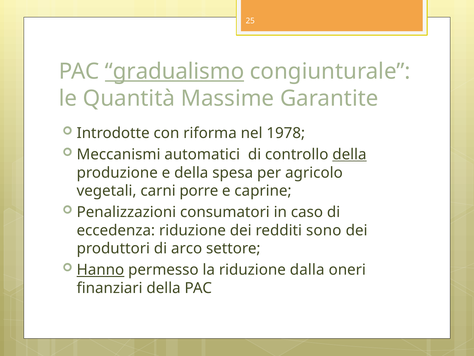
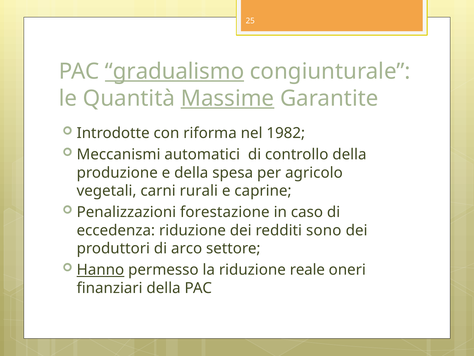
Massime underline: none -> present
1978: 1978 -> 1982
della at (349, 154) underline: present -> none
porre: porre -> rurali
consumatori: consumatori -> forestazione
dalla: dalla -> reale
